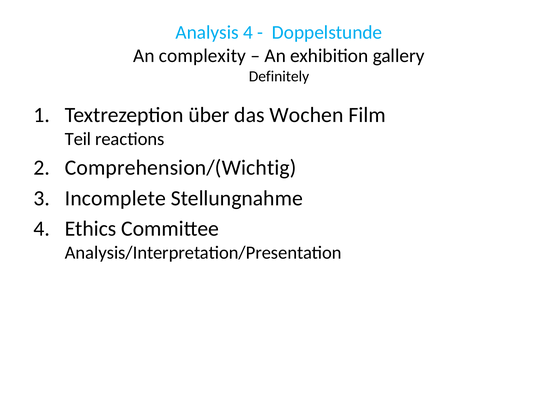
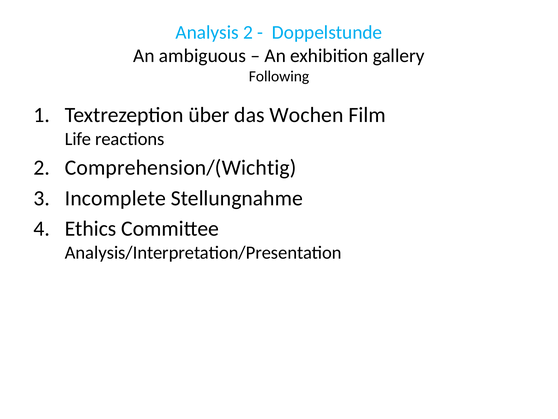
Analysis 4: 4 -> 2
complexity: complexity -> ambiguous
Definitely: Definitely -> Following
Teil: Teil -> Life
